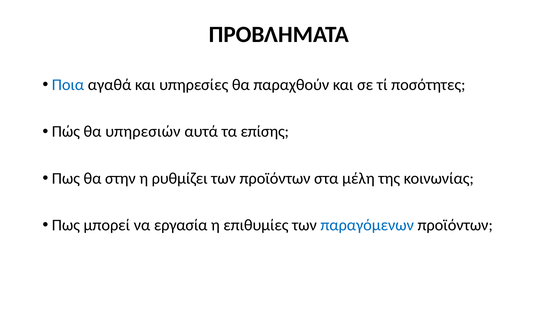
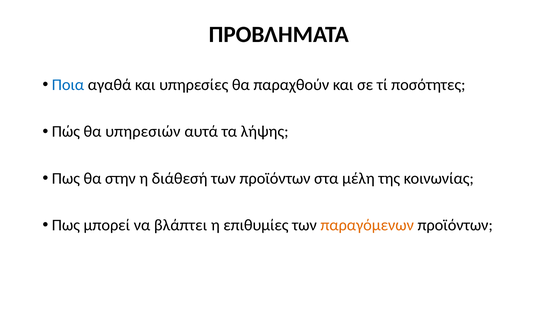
επίσης: επίσης -> λήψης
ρυθμίζει: ρυθμίζει -> διάθεσή
εργασία: εργασία -> βλάπτει
παραγόμενων colour: blue -> orange
